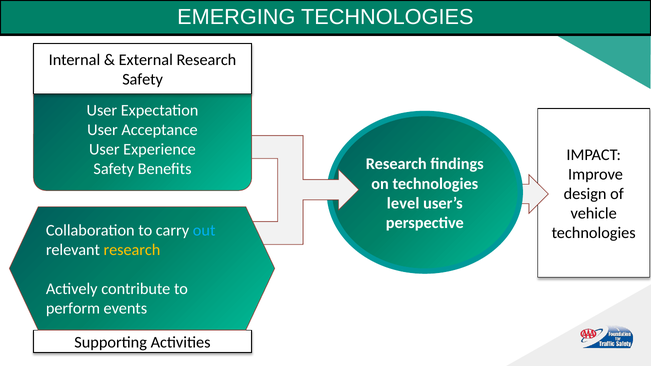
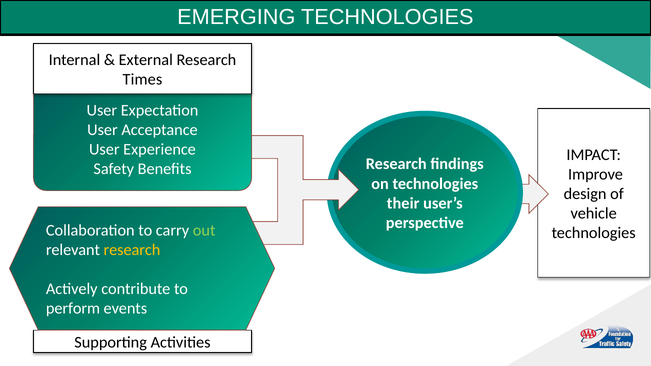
Safety at (143, 80): Safety -> Times
level: level -> their
out colour: light blue -> light green
